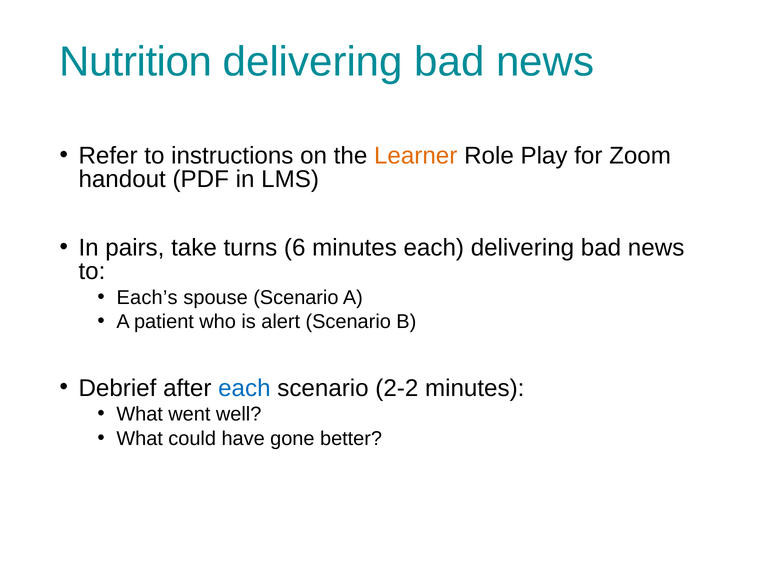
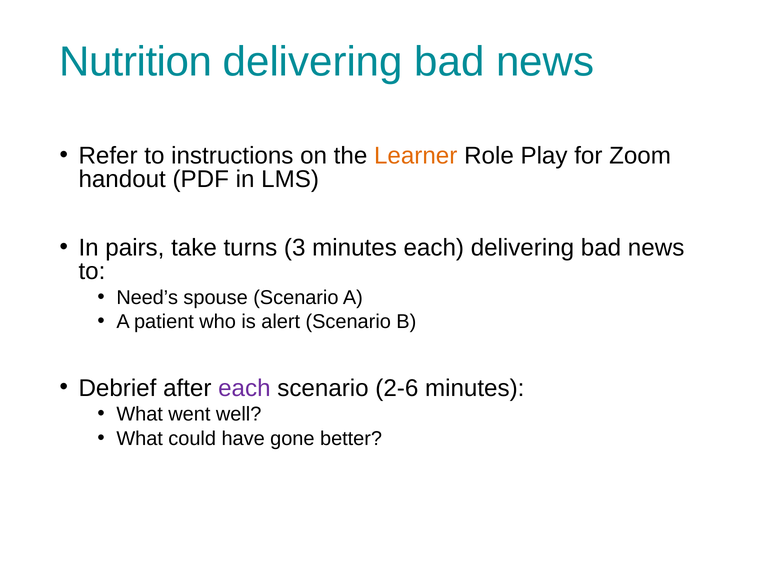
6: 6 -> 3
Each’s: Each’s -> Need’s
each at (244, 388) colour: blue -> purple
2-2: 2-2 -> 2-6
